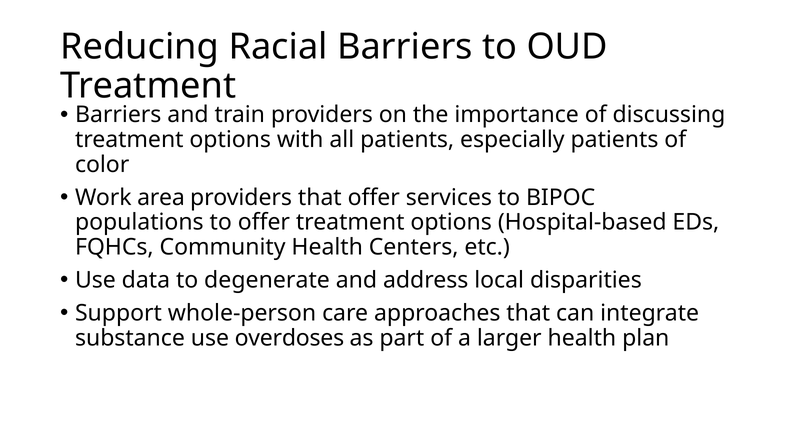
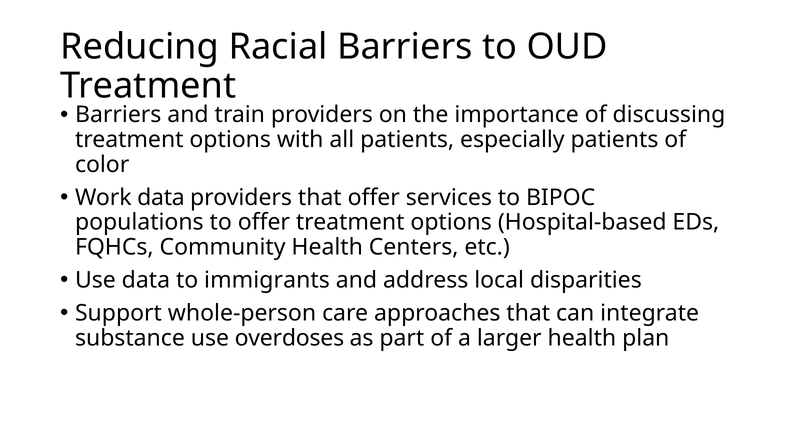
Work area: area -> data
degenerate: degenerate -> immigrants
